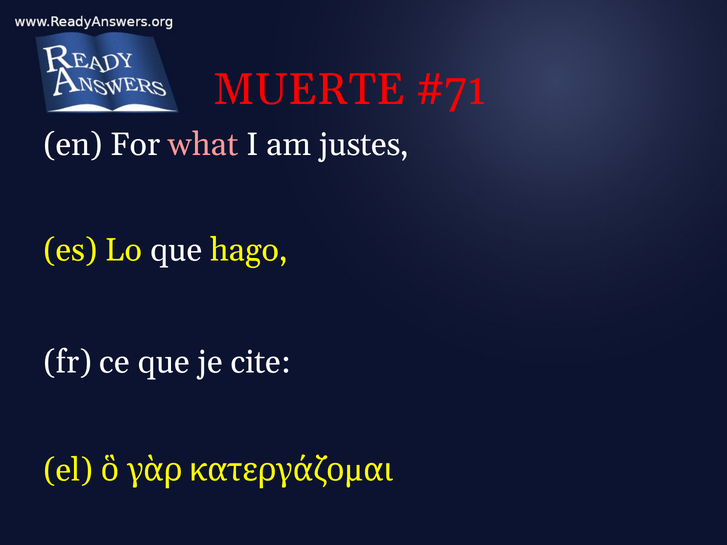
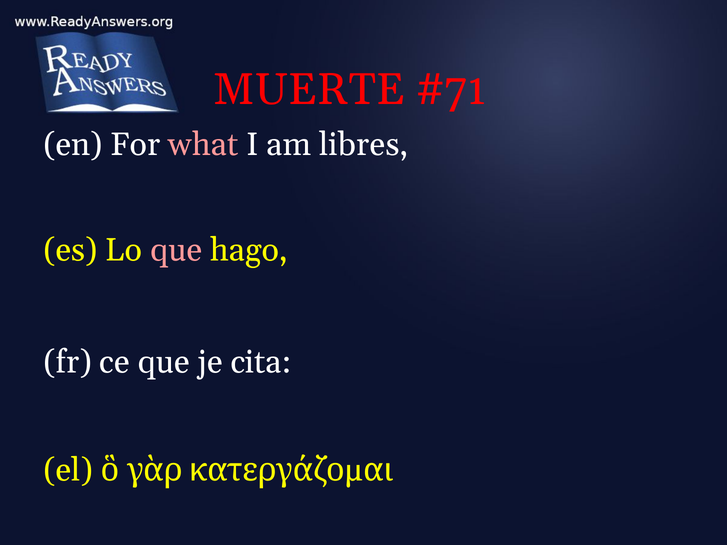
justes: justes -> libres
que at (176, 250) colour: white -> pink
cite: cite -> cita
